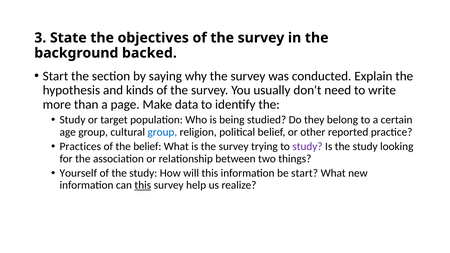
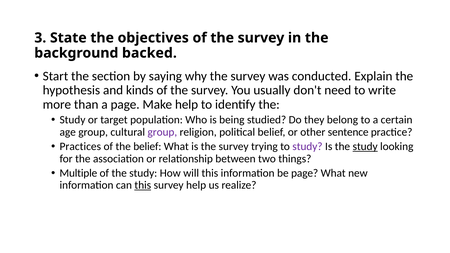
Make data: data -> help
group at (162, 132) colour: blue -> purple
reported: reported -> sentence
study at (365, 147) underline: none -> present
Yourself: Yourself -> Multiple
be start: start -> page
